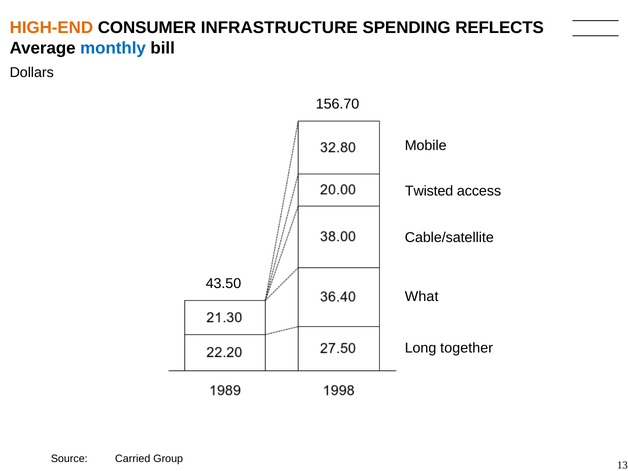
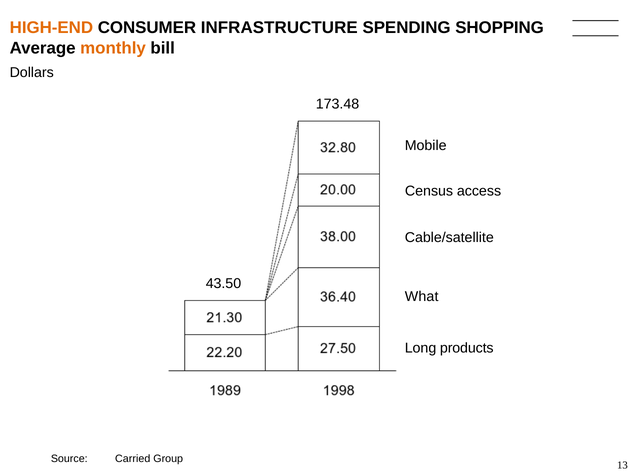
REFLECTS: REFLECTS -> SHOPPING
monthly colour: blue -> orange
156.70: 156.70 -> 173.48
Twisted: Twisted -> Census
together: together -> products
